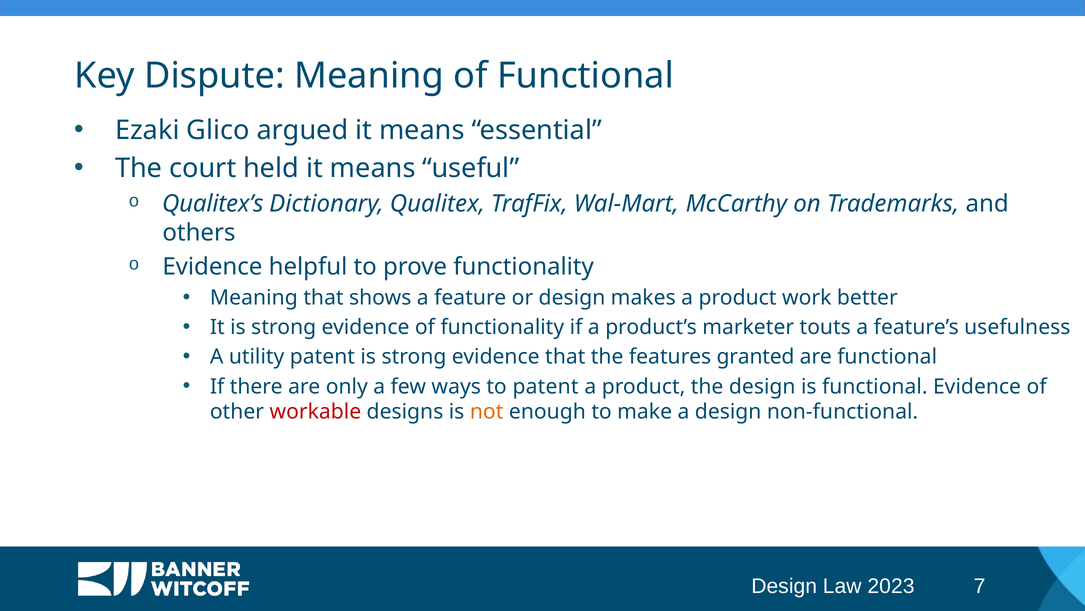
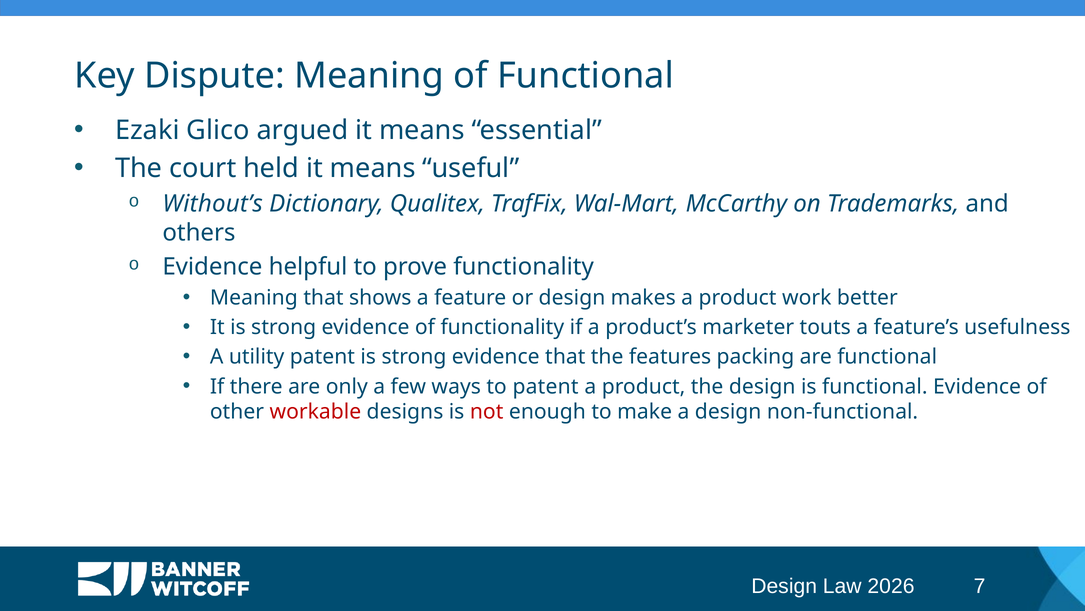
Qualitex’s: Qualitex’s -> Without’s
granted: granted -> packing
not colour: orange -> red
2023: 2023 -> 2026
